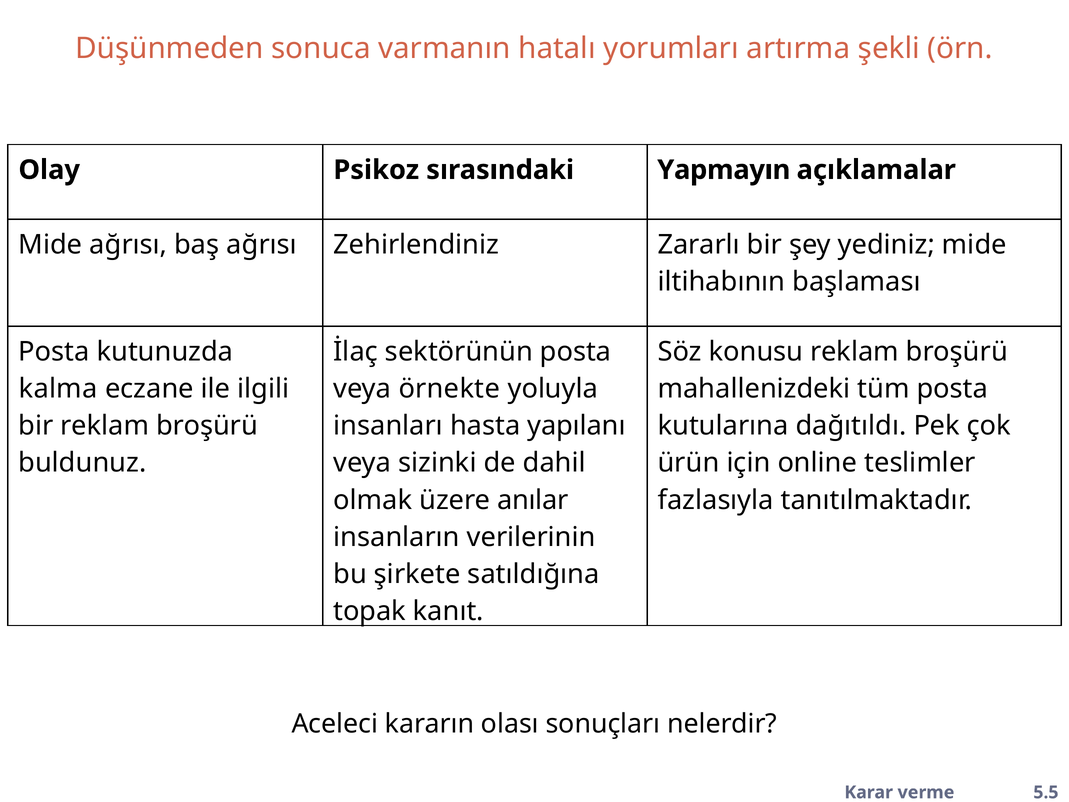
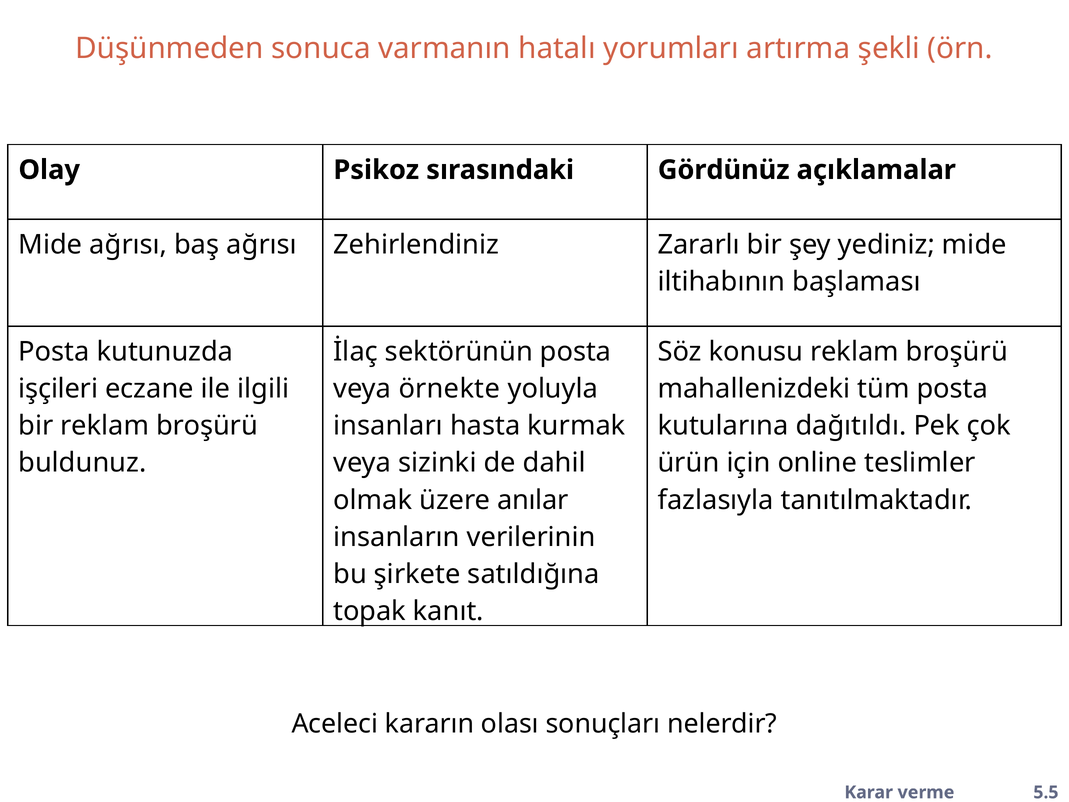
Yapmayın: Yapmayın -> Gördünüz
kalma: kalma -> işçileri
yapılanı: yapılanı -> kurmak
